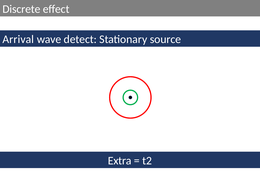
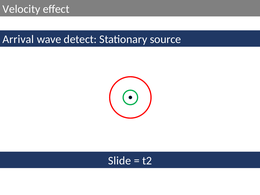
Discrete: Discrete -> Velocity
Extra: Extra -> Slide
